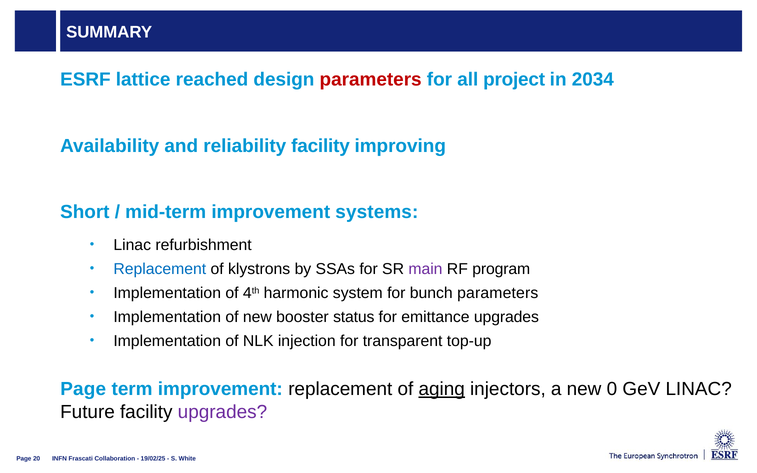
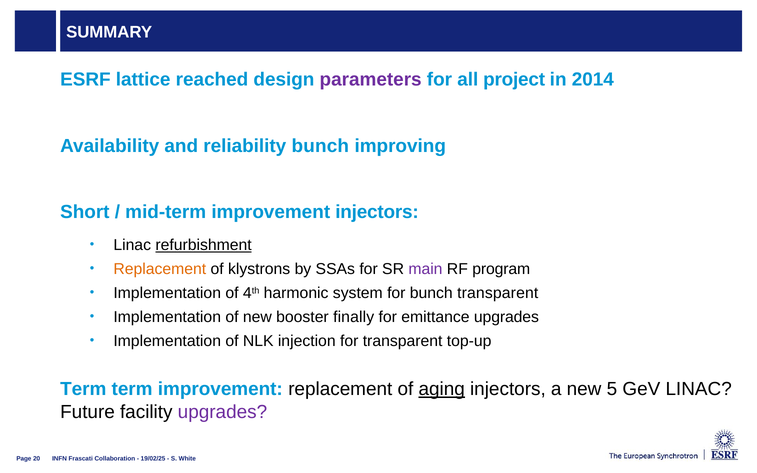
parameters at (371, 79) colour: red -> purple
2034: 2034 -> 2014
reliability facility: facility -> bunch
improvement systems: systems -> injectors
refurbishment underline: none -> present
Replacement at (160, 269) colour: blue -> orange
bunch parameters: parameters -> transparent
status: status -> finally
Page at (83, 389): Page -> Term
0: 0 -> 5
